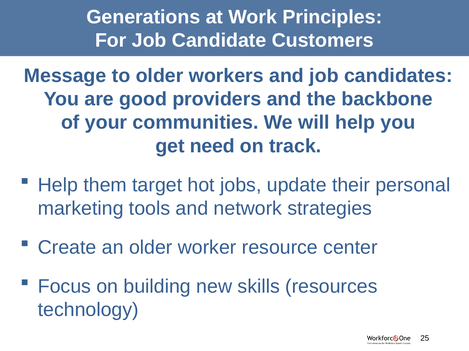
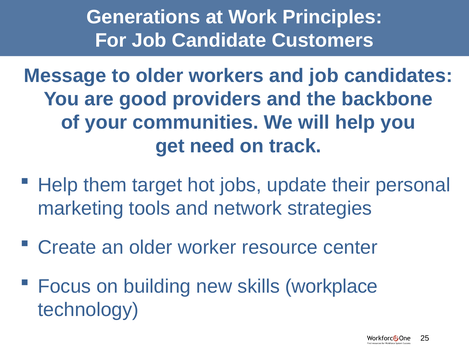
resources: resources -> workplace
